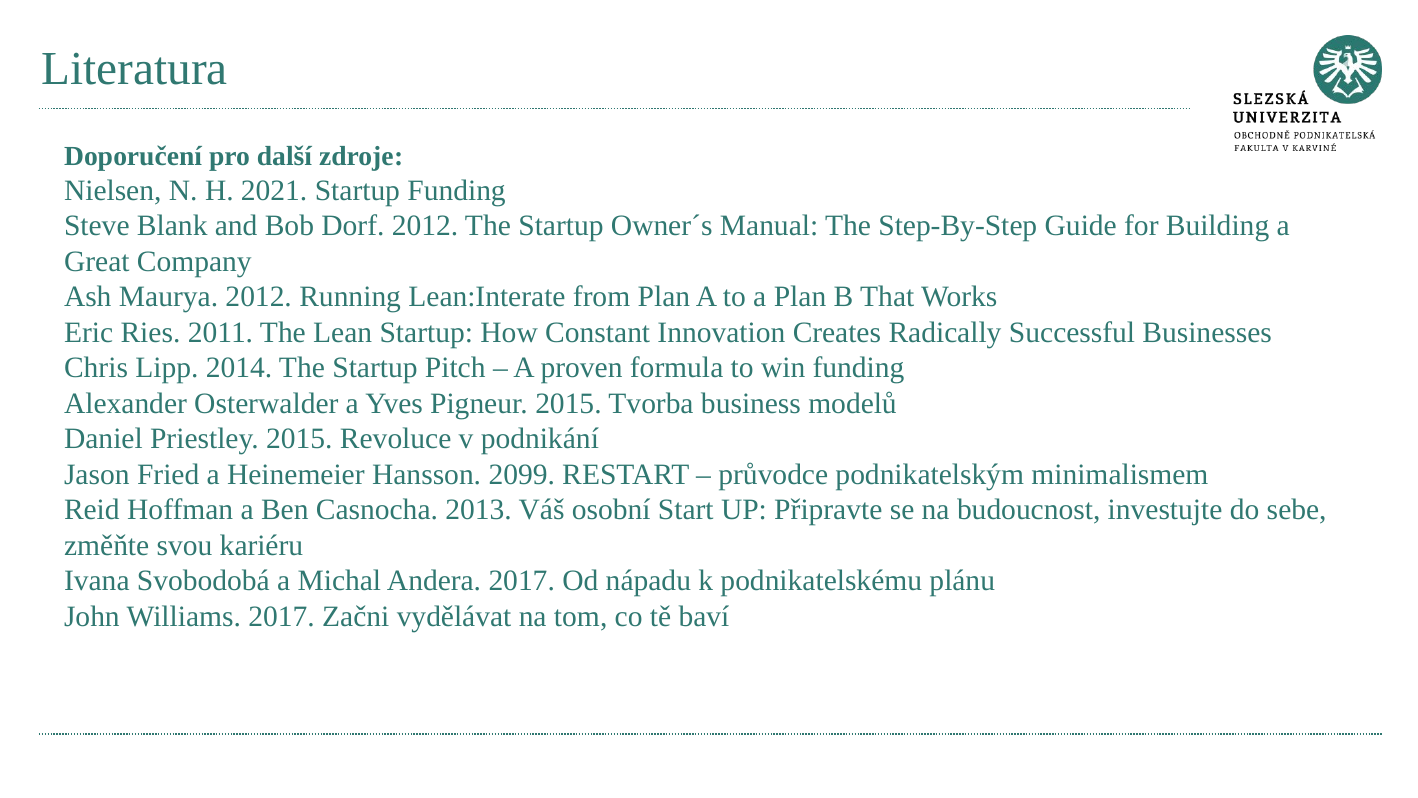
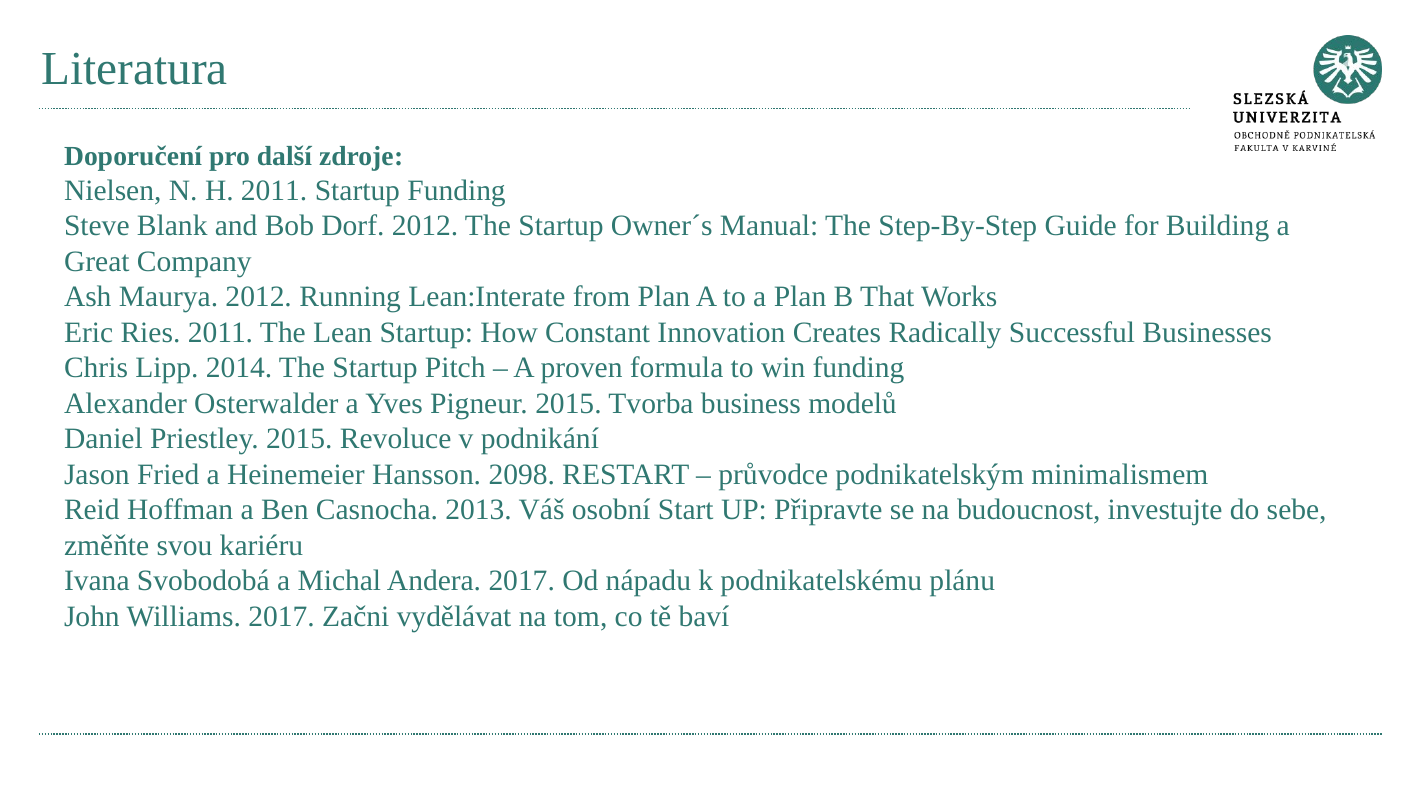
H 2021: 2021 -> 2011
2099: 2099 -> 2098
